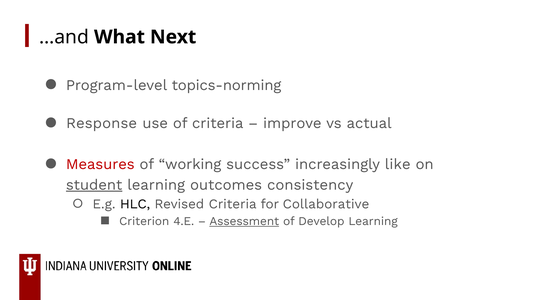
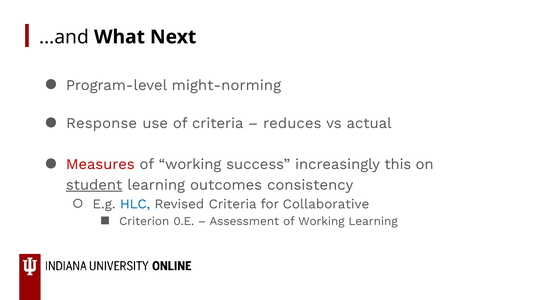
topics-norming: topics-norming -> might-norming
improve: improve -> reduces
like: like -> this
HLC colour: black -> blue
4.E: 4.E -> 0.E
Assessment underline: present -> none
Develop at (321, 221): Develop -> Working
